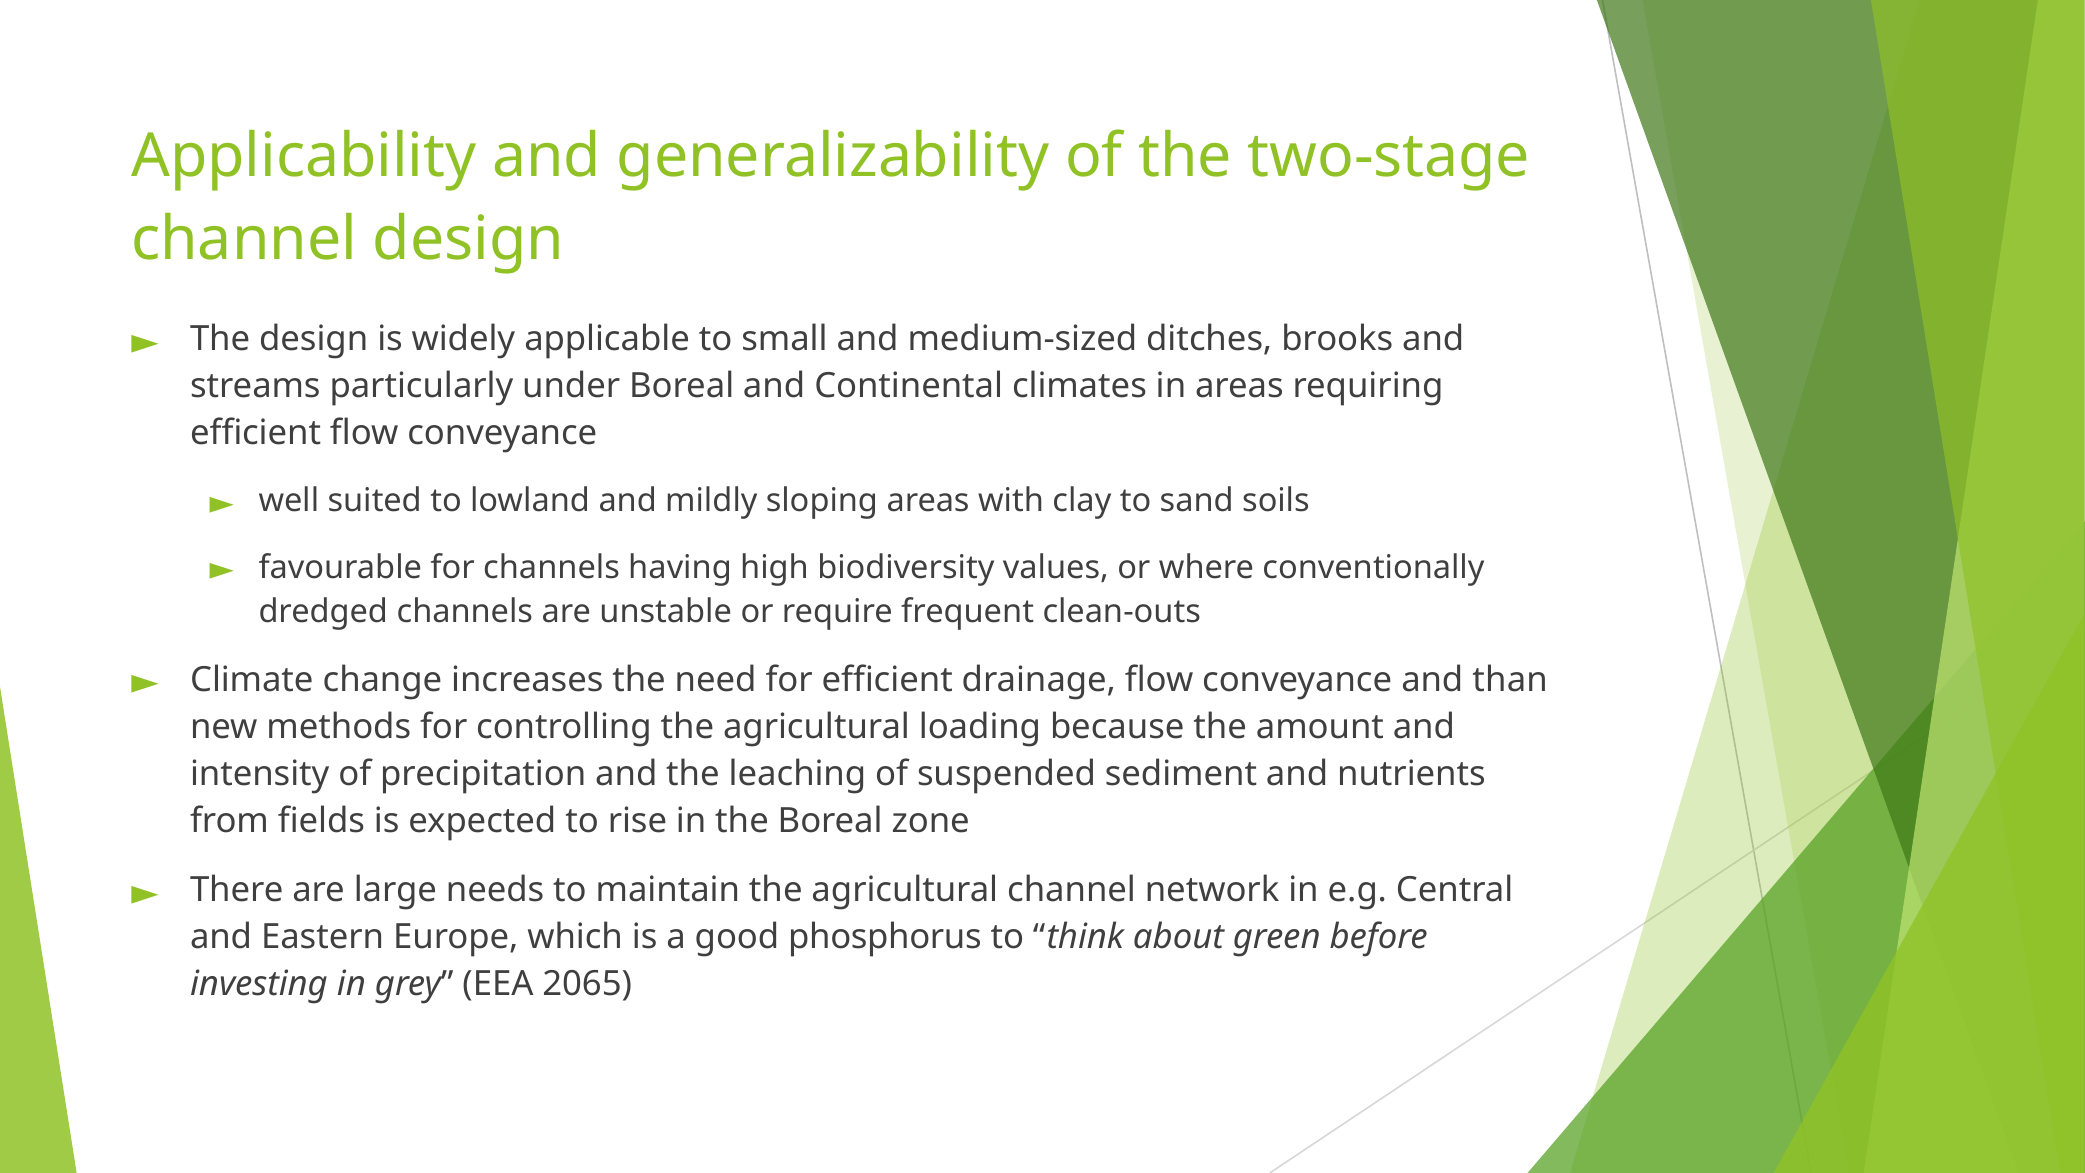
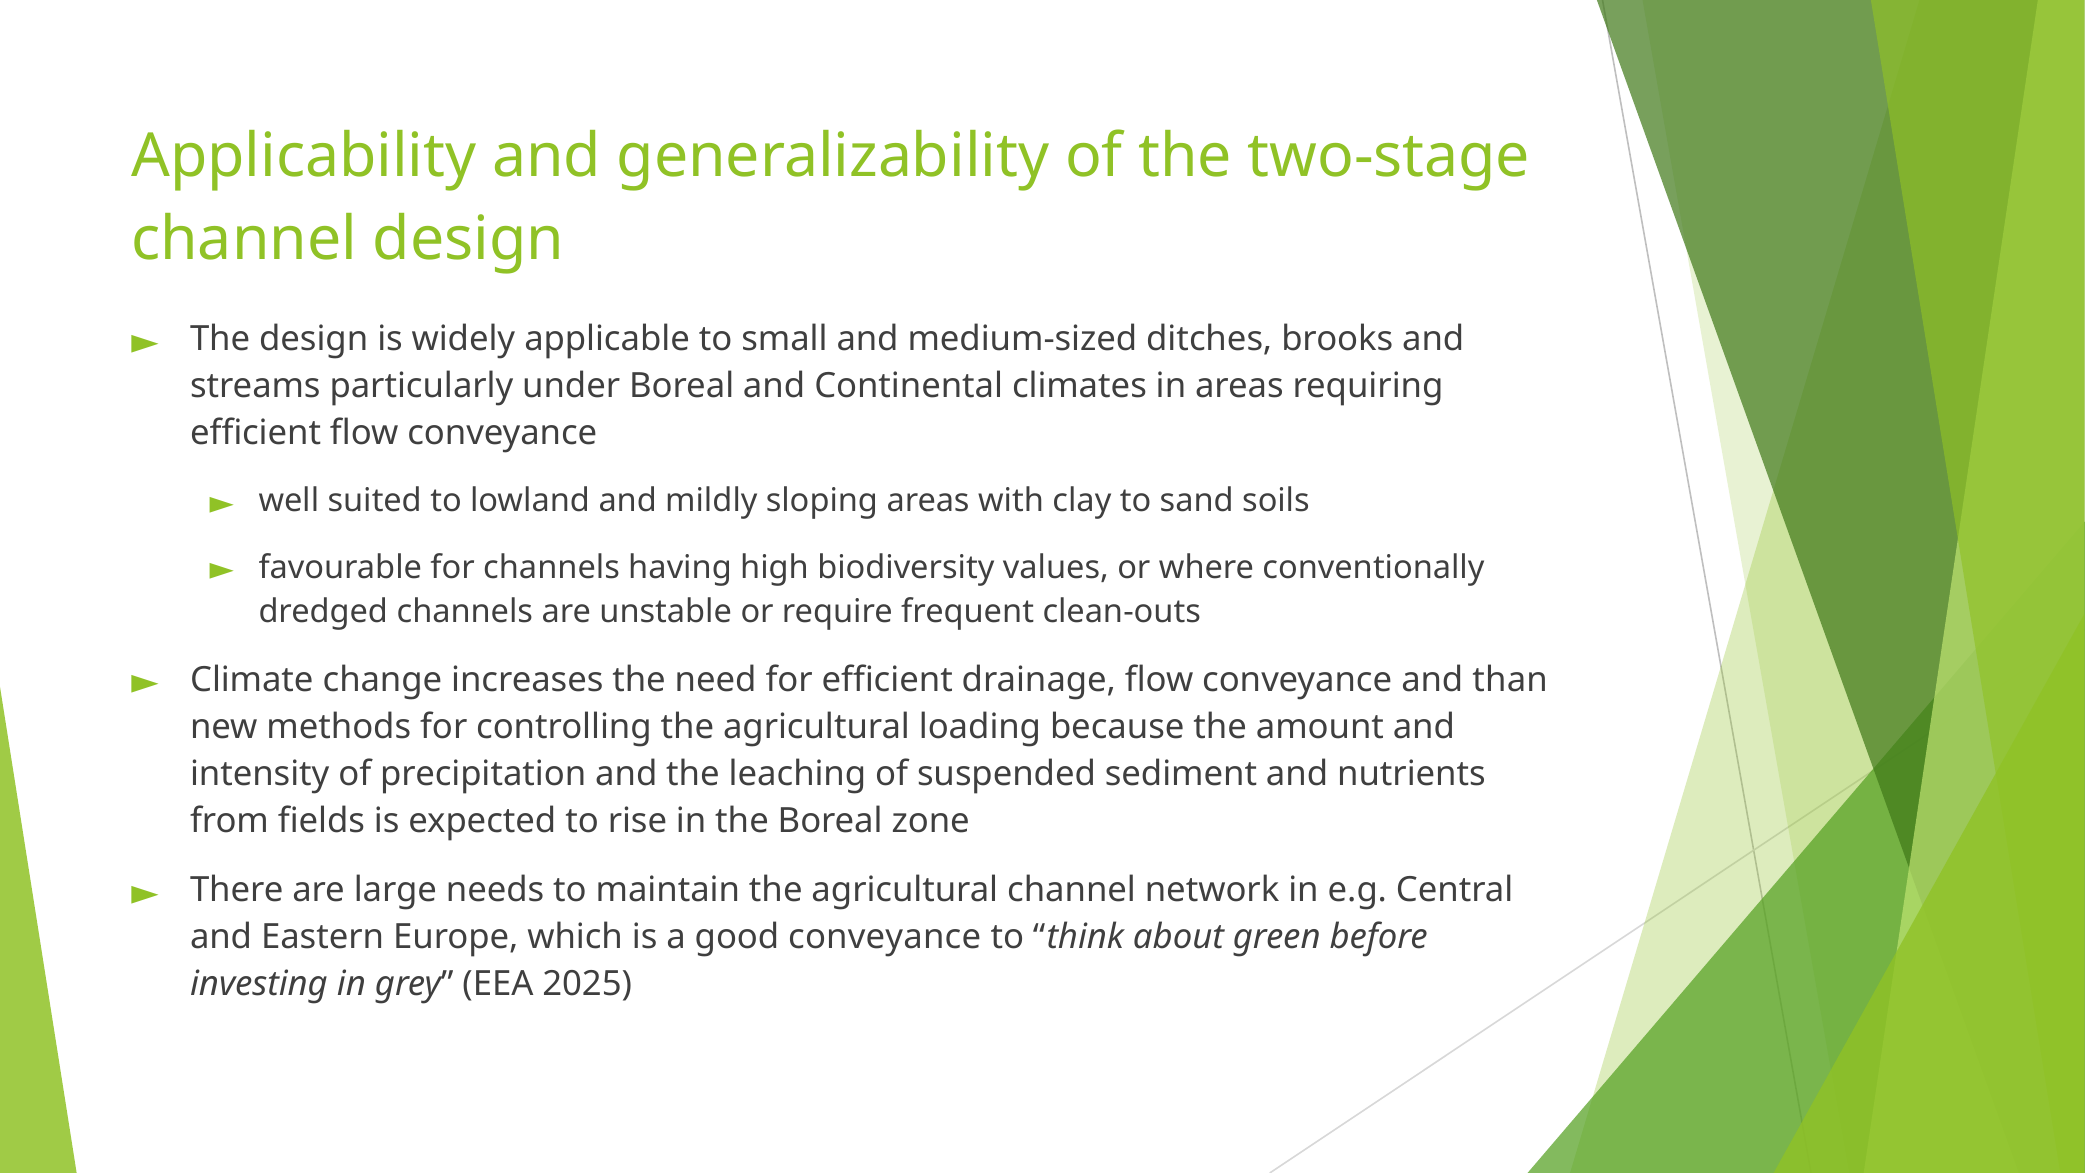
good phosphorus: phosphorus -> conveyance
2065: 2065 -> 2025
